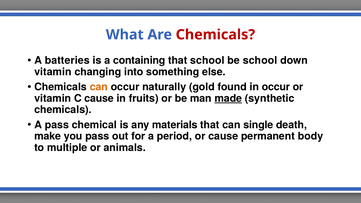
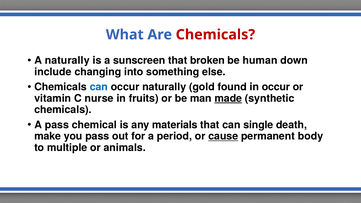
A batteries: batteries -> naturally
containing: containing -> sunscreen
that school: school -> broken
be school: school -> human
vitamin at (53, 72): vitamin -> include
can at (99, 87) colour: orange -> blue
C cause: cause -> nurse
cause at (223, 136) underline: none -> present
